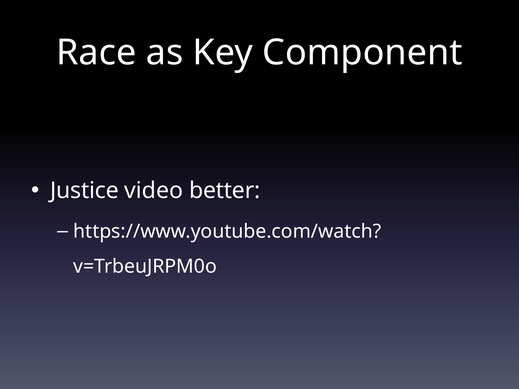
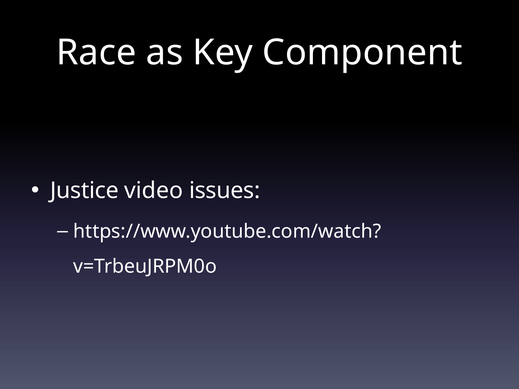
better: better -> issues
